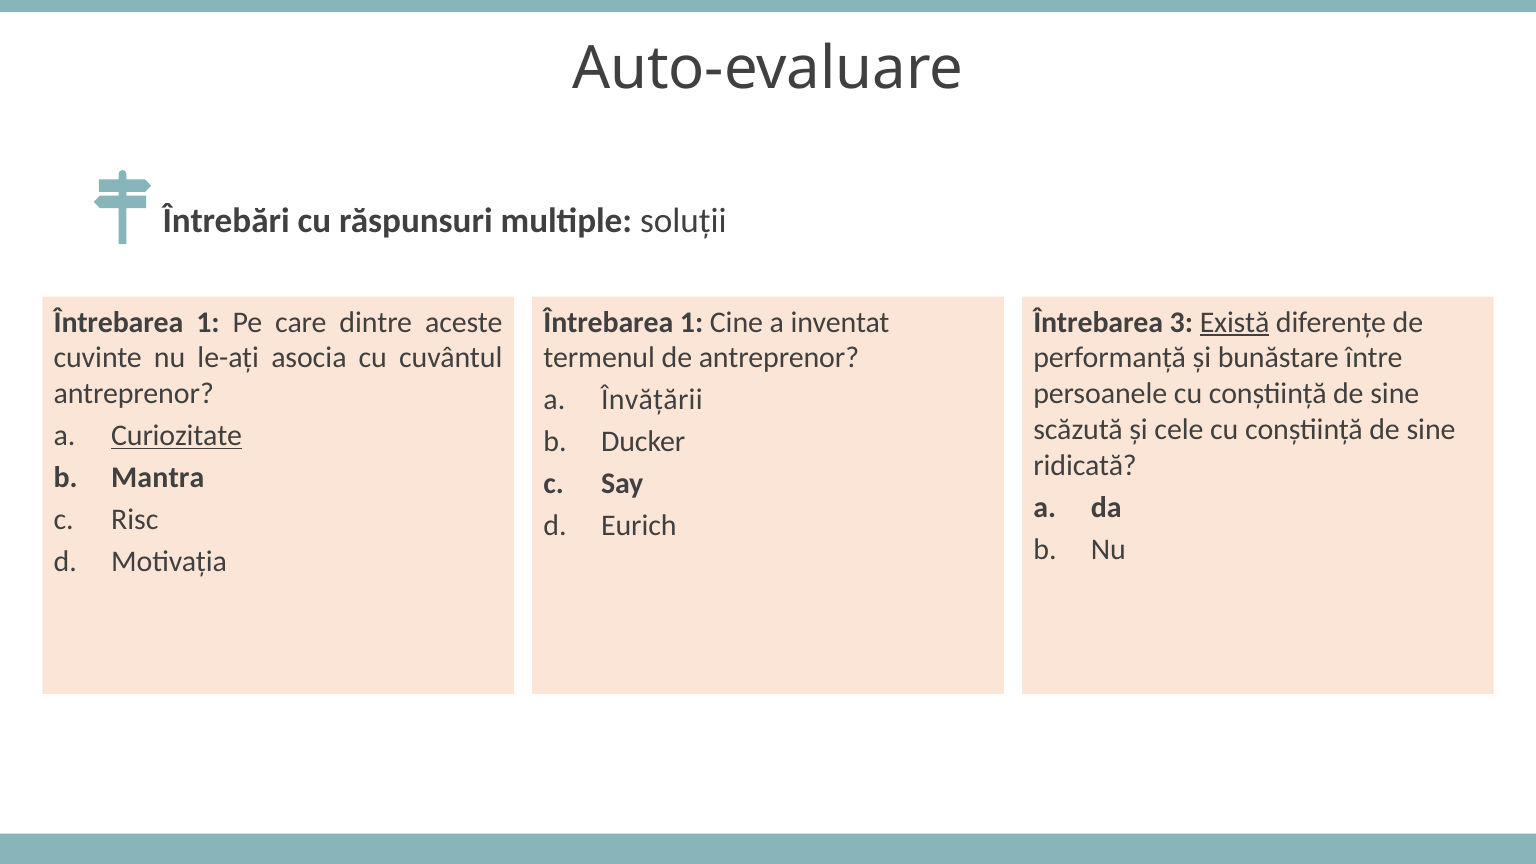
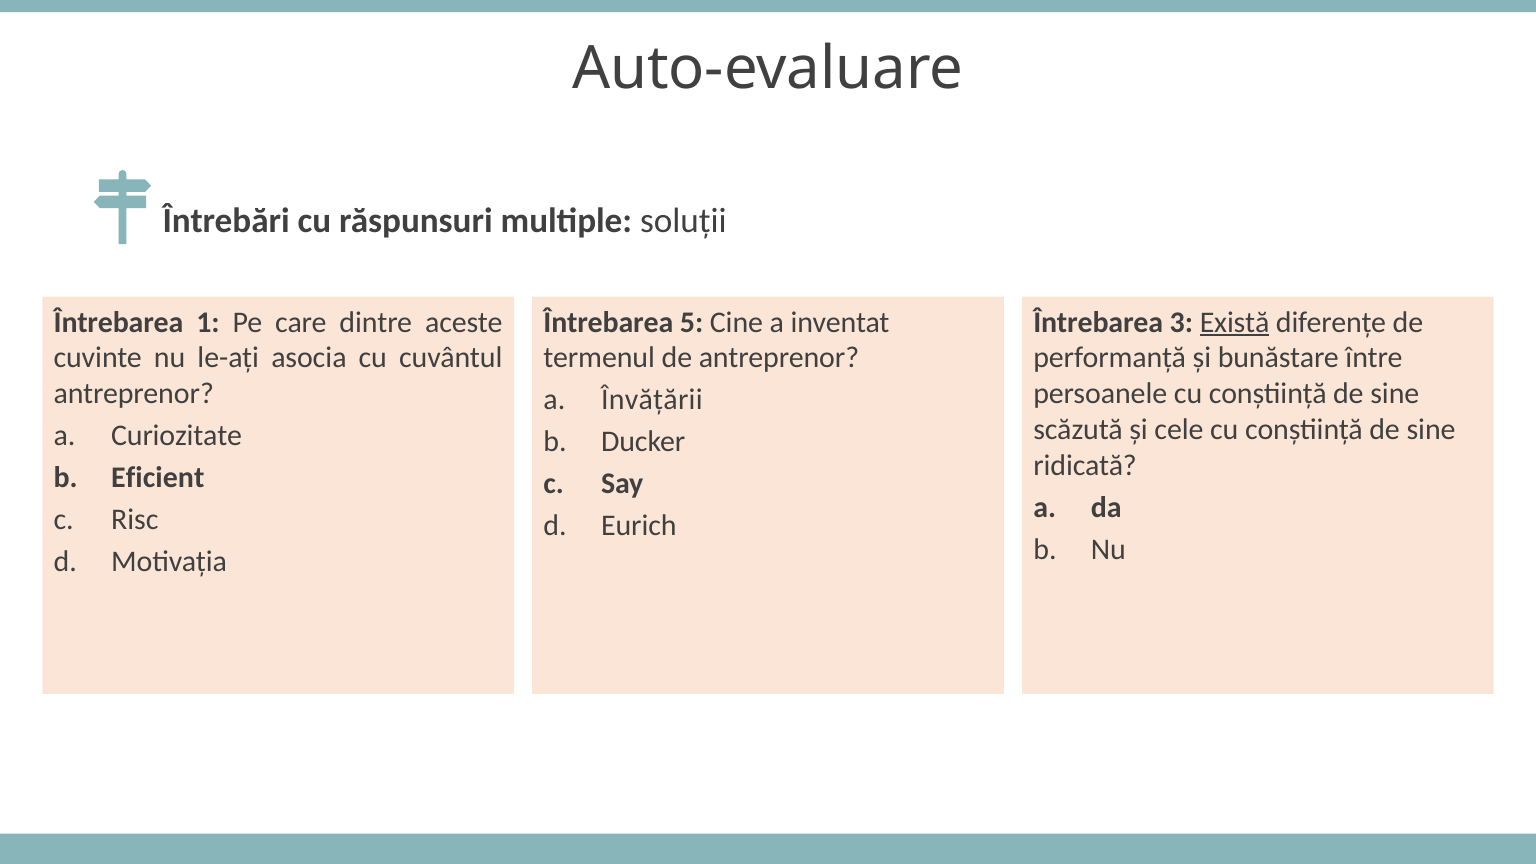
1 at (692, 322): 1 -> 5
Curiozitate underline: present -> none
Mantra: Mantra -> Eficient
